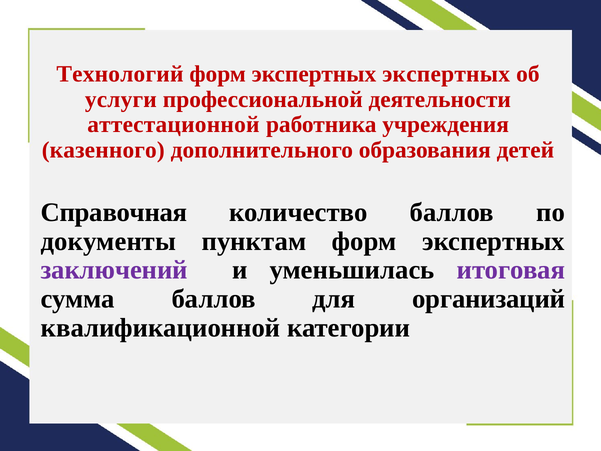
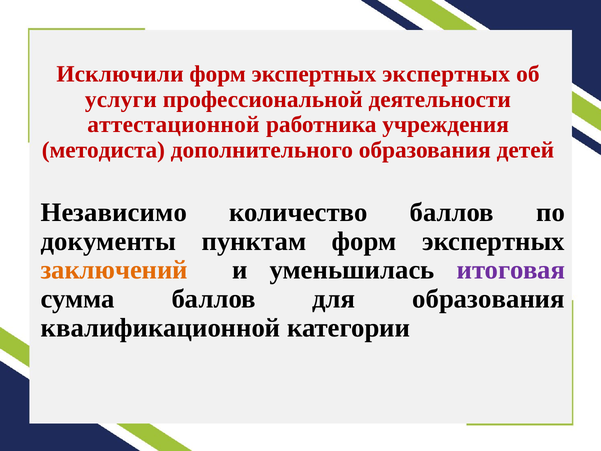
Технологий: Технологий -> Исключили
казенного: казенного -> методиста
Справочная: Справочная -> Независимо
заключений colour: purple -> orange
для организаций: организаций -> образования
